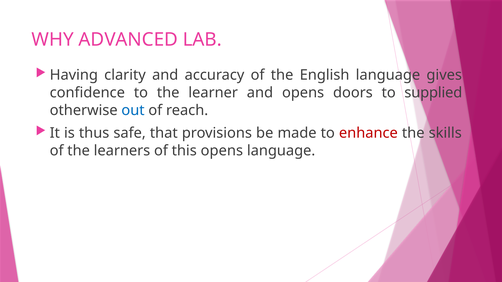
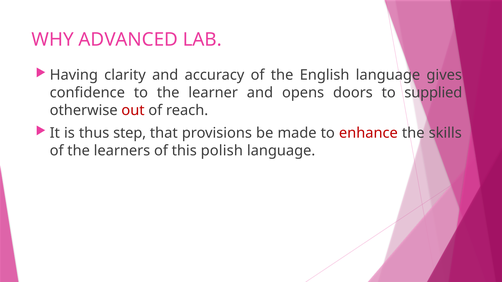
out colour: blue -> red
safe: safe -> step
this opens: opens -> polish
